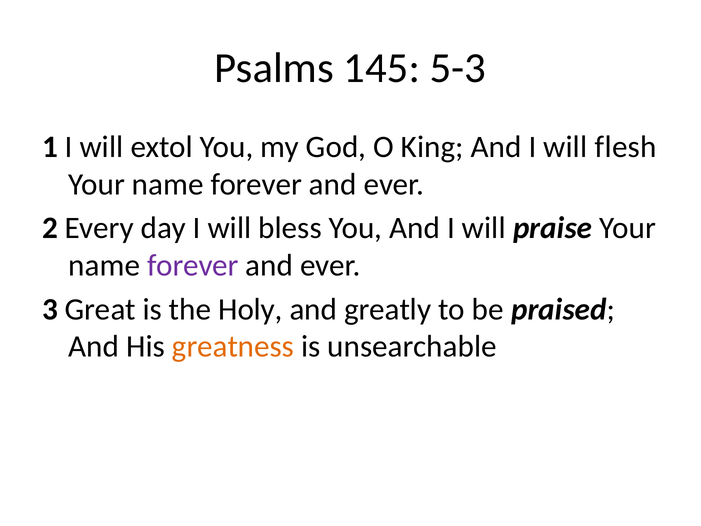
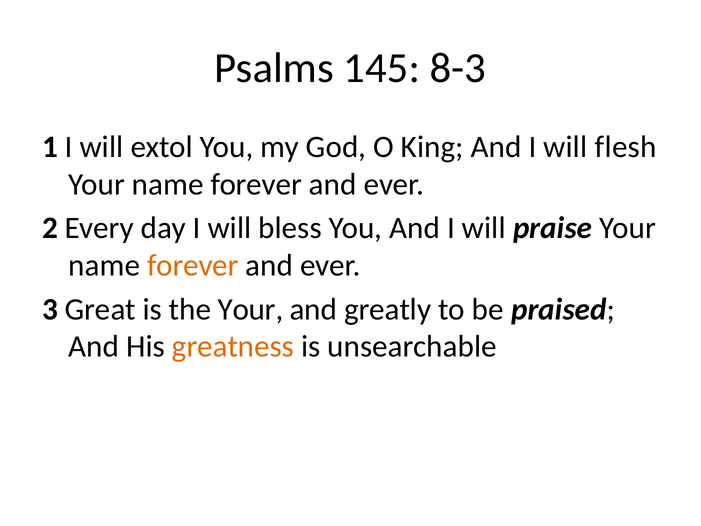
5-3: 5-3 -> 8-3
forever at (193, 265) colour: purple -> orange
the Holy: Holy -> Your
